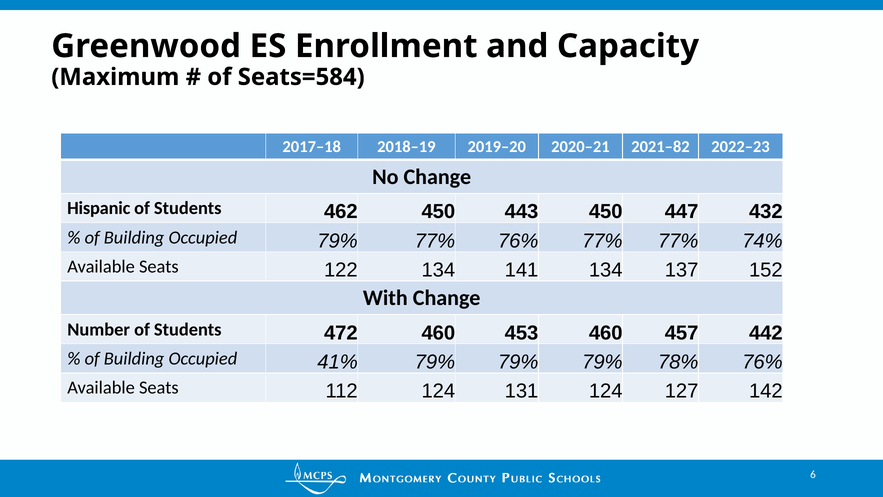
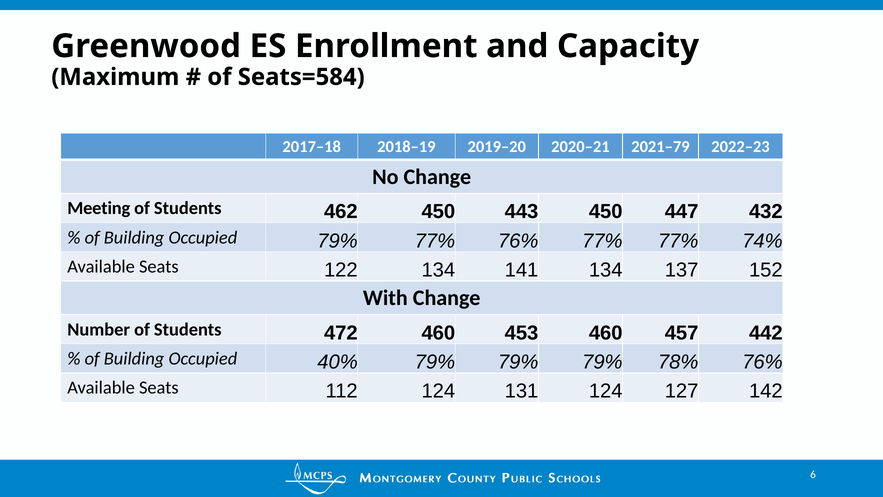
2021–82: 2021–82 -> 2021–79
Hispanic: Hispanic -> Meeting
41%: 41% -> 40%
